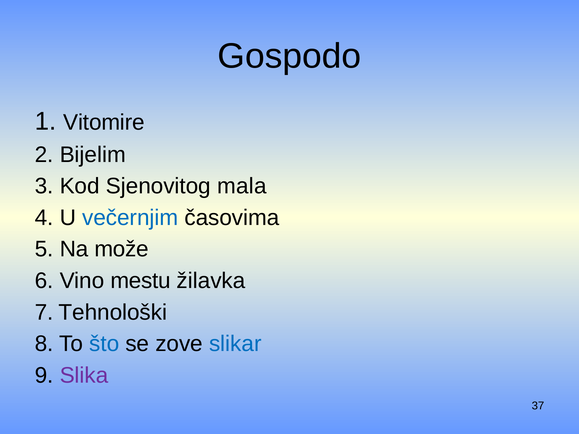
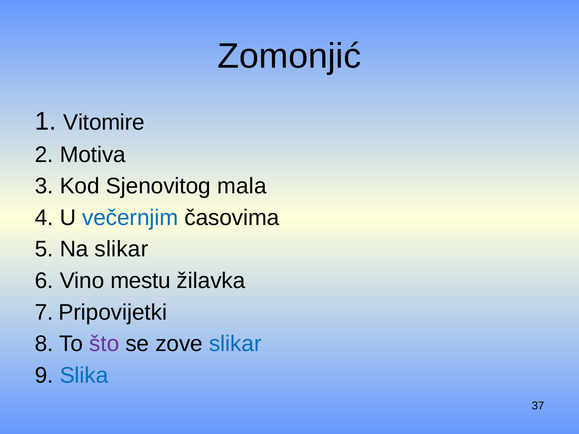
Gospodo: Gospodo -> Zomonjić
Bijelim: Bijelim -> Motiva
Na može: može -> slikar
Tehnološki: Tehnološki -> Pripovijetki
što colour: blue -> purple
Slika colour: purple -> blue
